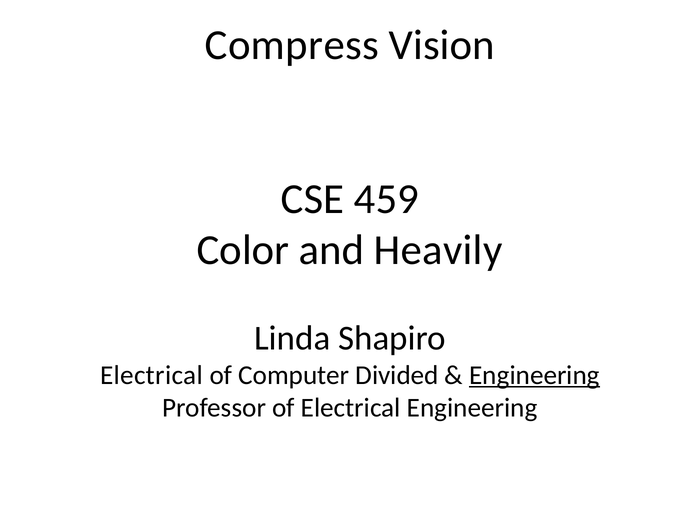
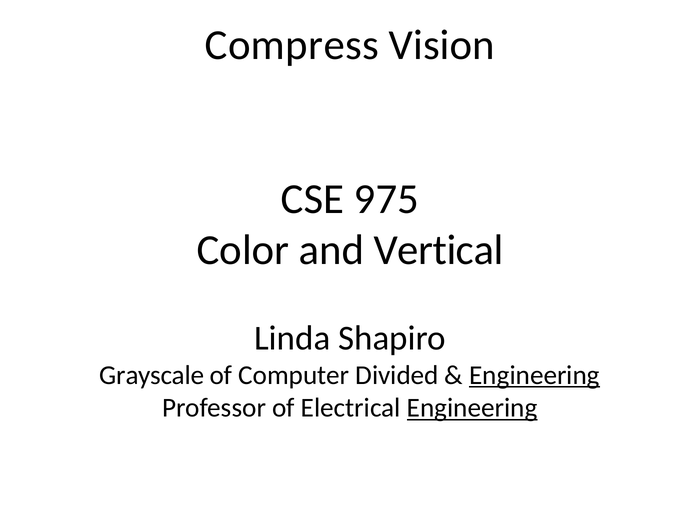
459: 459 -> 975
Heavily: Heavily -> Vertical
Electrical at (152, 375): Electrical -> Grayscale
Engineering at (472, 408) underline: none -> present
